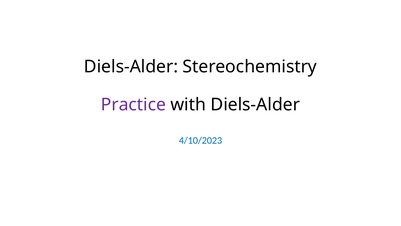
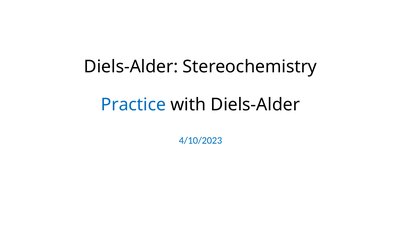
Practice colour: purple -> blue
